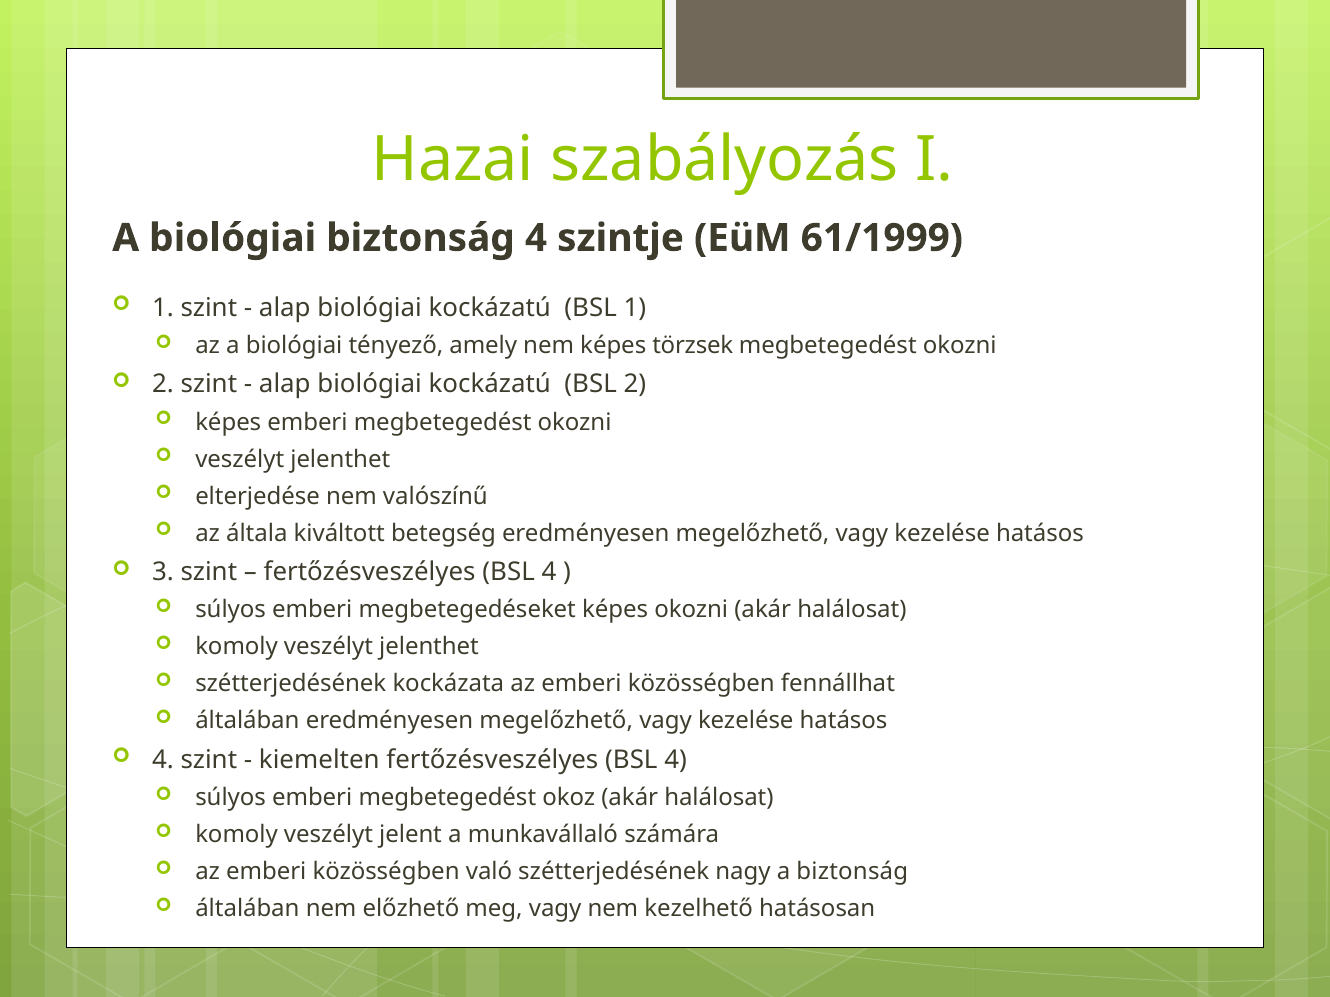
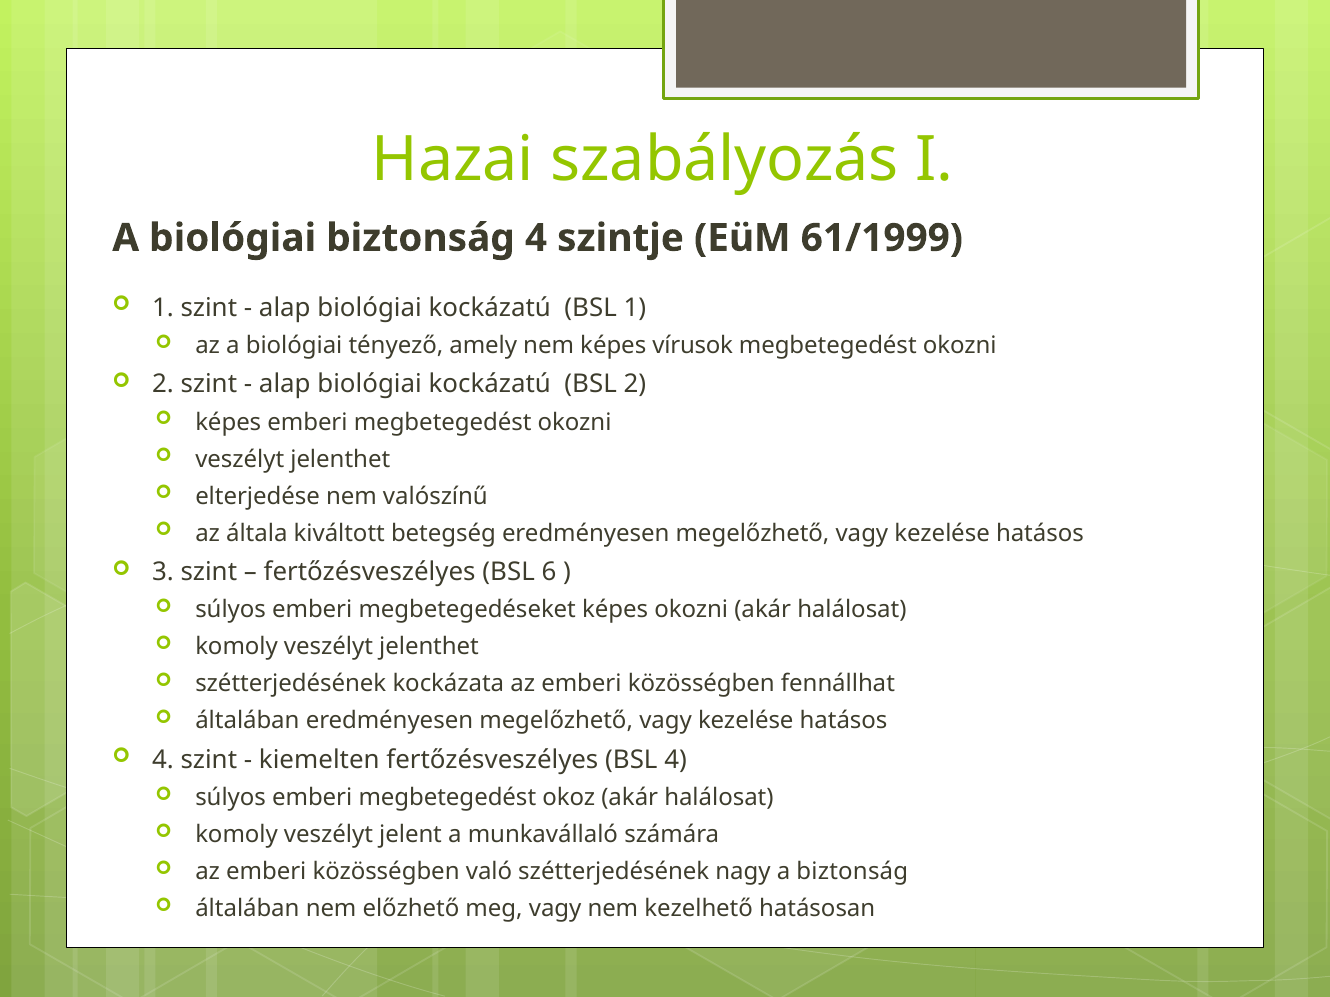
törzsek: törzsek -> vírusok
4 at (549, 572): 4 -> 6
